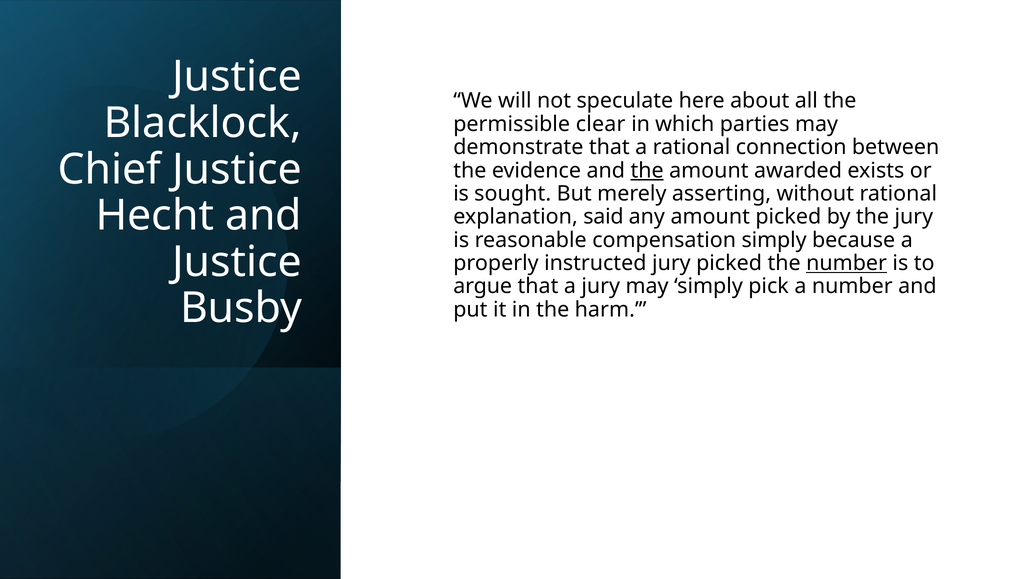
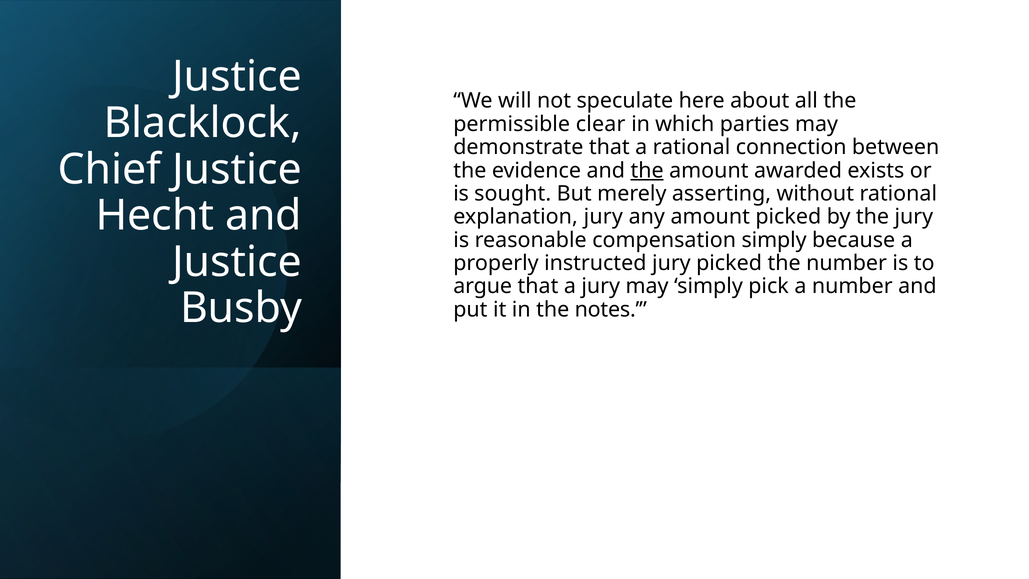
explanation said: said -> jury
number at (847, 263) underline: present -> none
harm: harm -> notes
